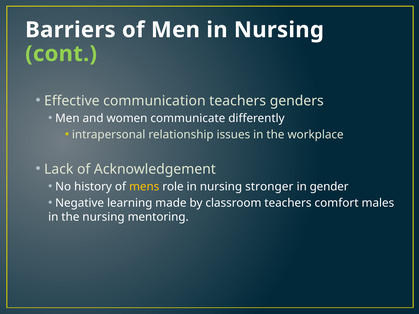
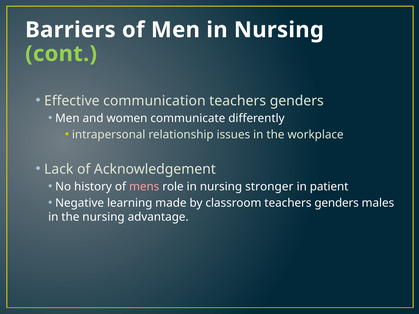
mens colour: yellow -> pink
gender: gender -> patient
classroom teachers comfort: comfort -> genders
mentoring: mentoring -> advantage
